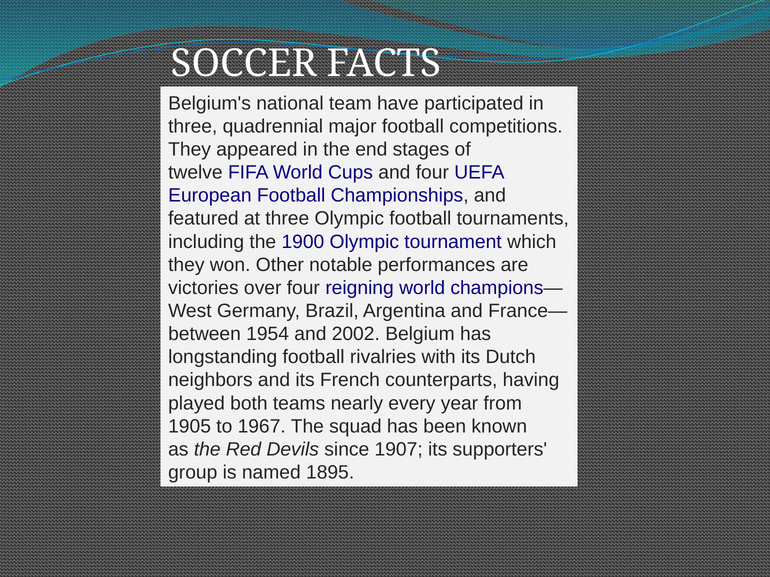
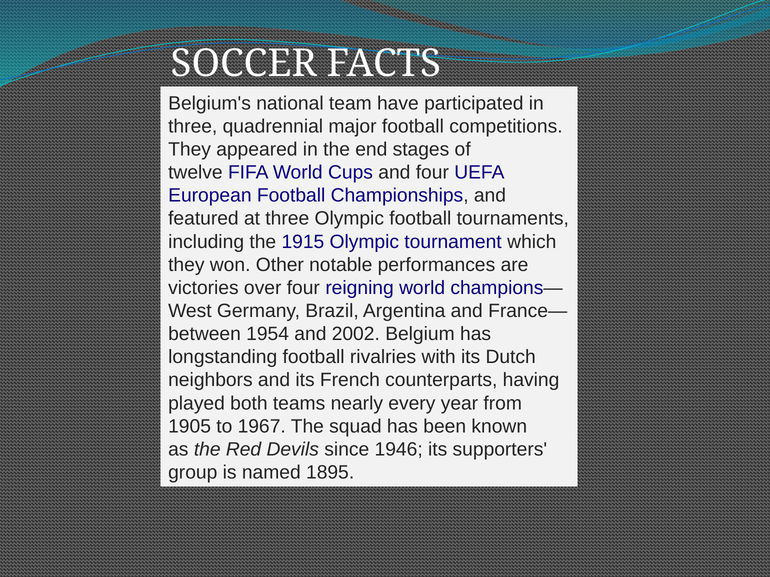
1900: 1900 -> 1915
1907: 1907 -> 1946
